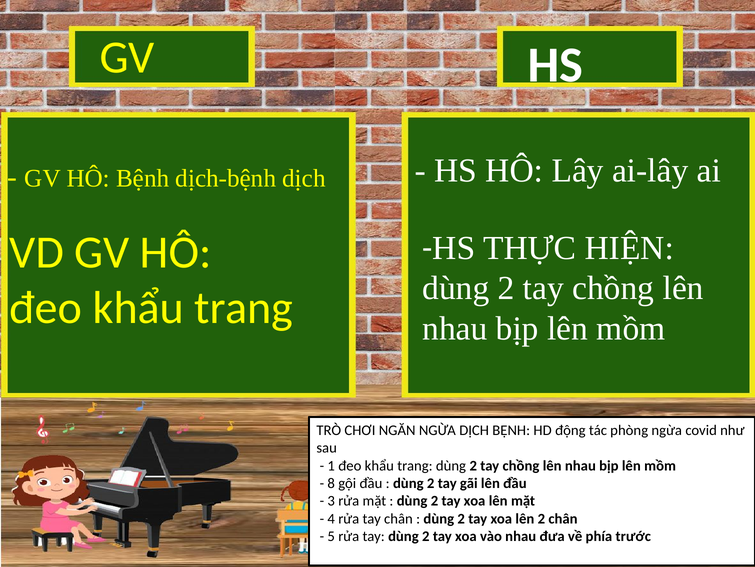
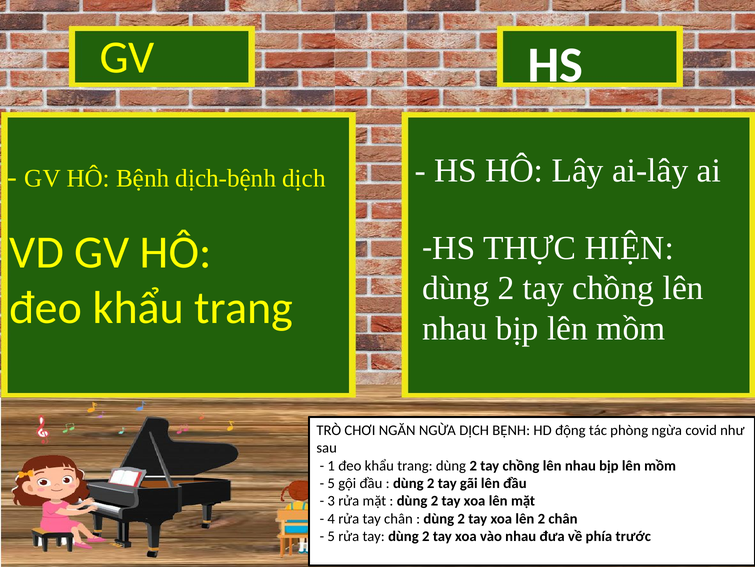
8 at (331, 483): 8 -> 5
